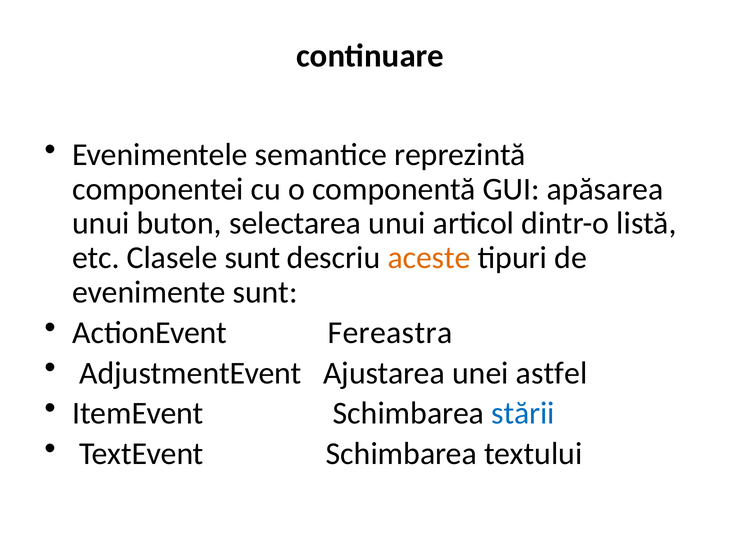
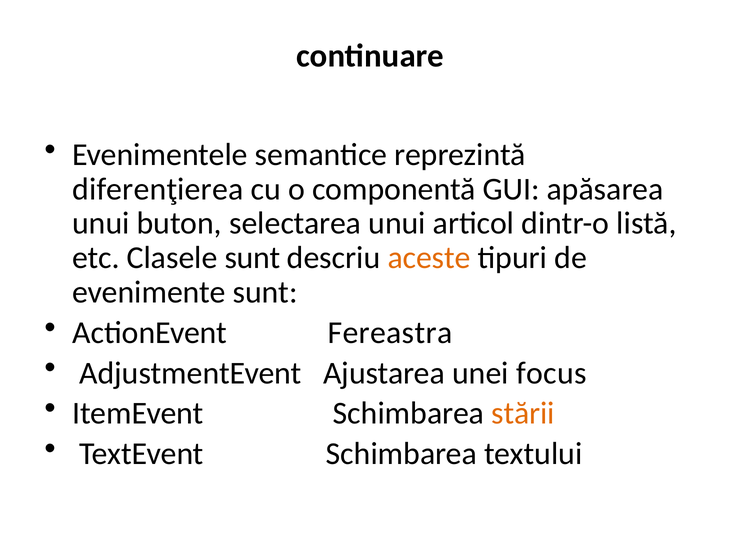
componentei: componentei -> diferenţierea
astfel: astfel -> focus
stării colour: blue -> orange
